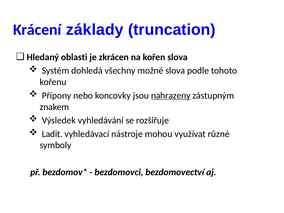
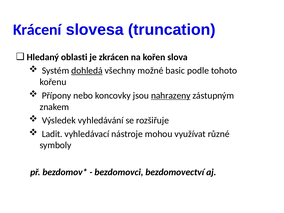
základy: základy -> slovesa
dohledá underline: none -> present
možné slova: slova -> basic
